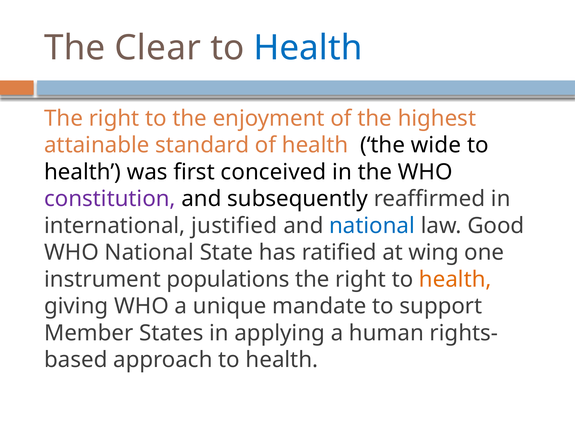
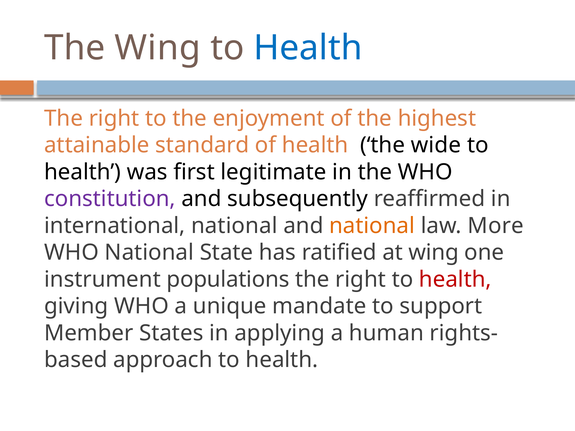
The Clear: Clear -> Wing
conceived: conceived -> legitimate
international justified: justified -> national
national at (372, 226) colour: blue -> orange
Good: Good -> More
health at (455, 280) colour: orange -> red
